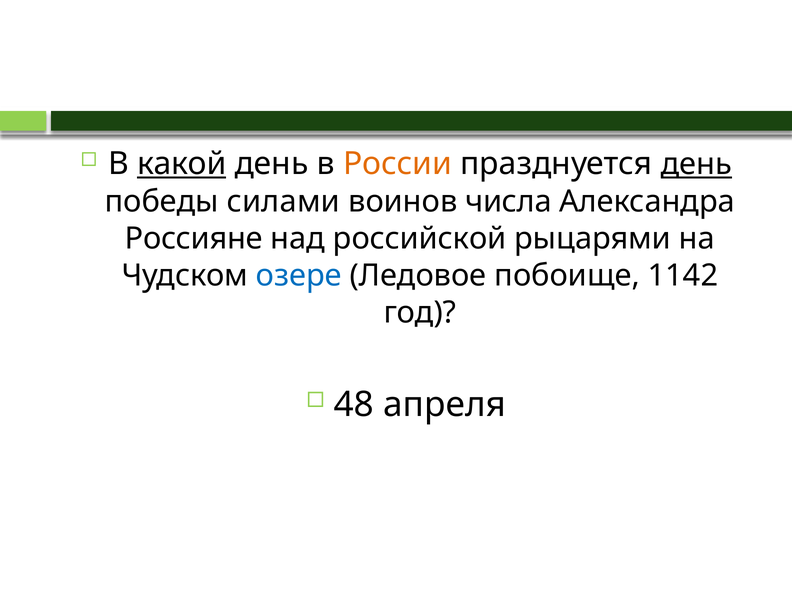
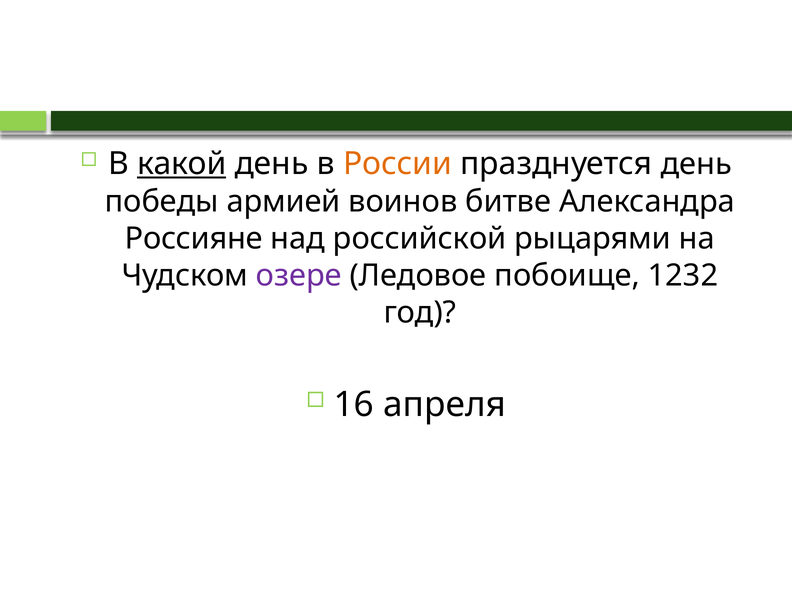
день at (696, 164) underline: present -> none
силами: силами -> армией
числа: числа -> битве
озере colour: blue -> purple
1142: 1142 -> 1232
48: 48 -> 16
